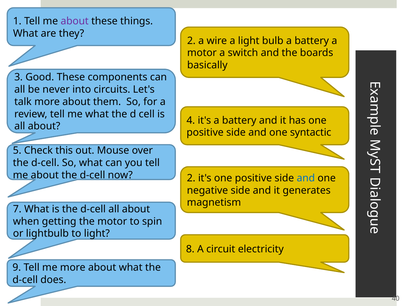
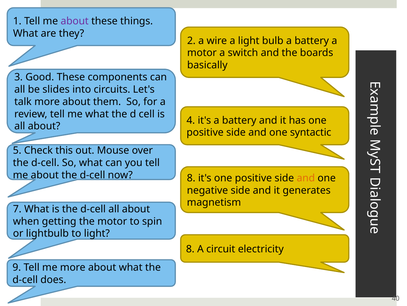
never: never -> slides
now 2: 2 -> 8
and at (306, 178) colour: blue -> orange
